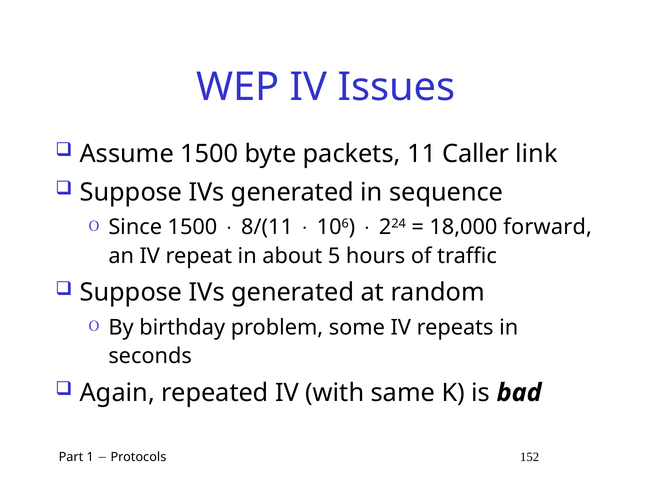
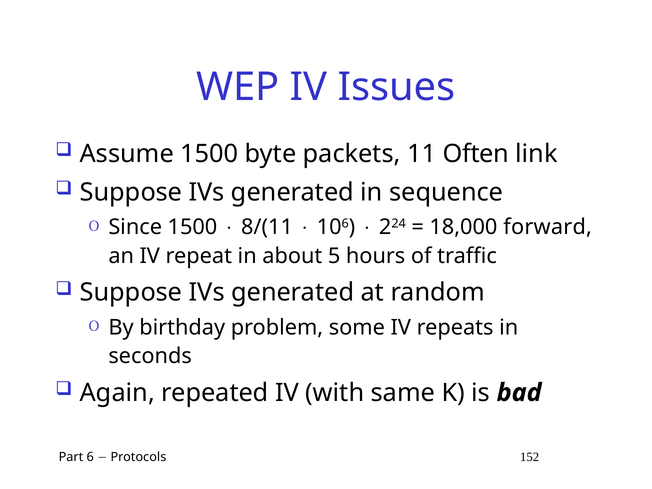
Caller: Caller -> Often
1: 1 -> 6
